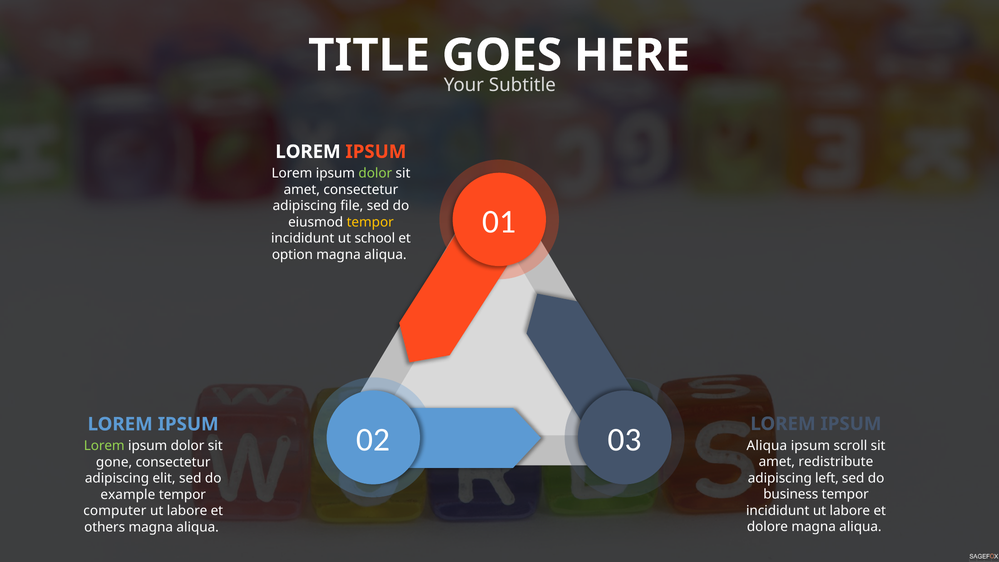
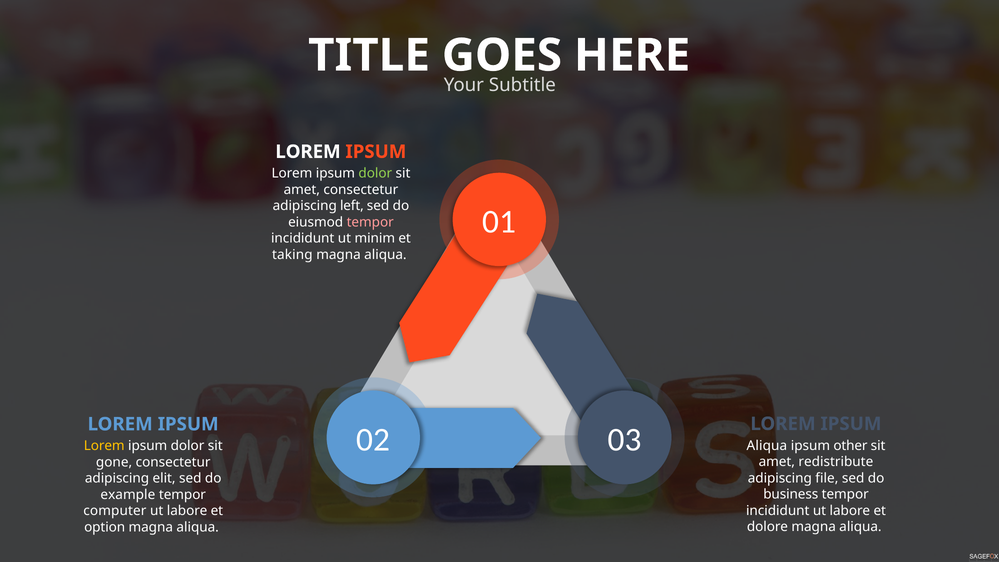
file: file -> left
tempor at (370, 222) colour: yellow -> pink
school: school -> minim
option: option -> taking
scroll: scroll -> other
Lorem at (104, 446) colour: light green -> yellow
left: left -> file
others: others -> option
